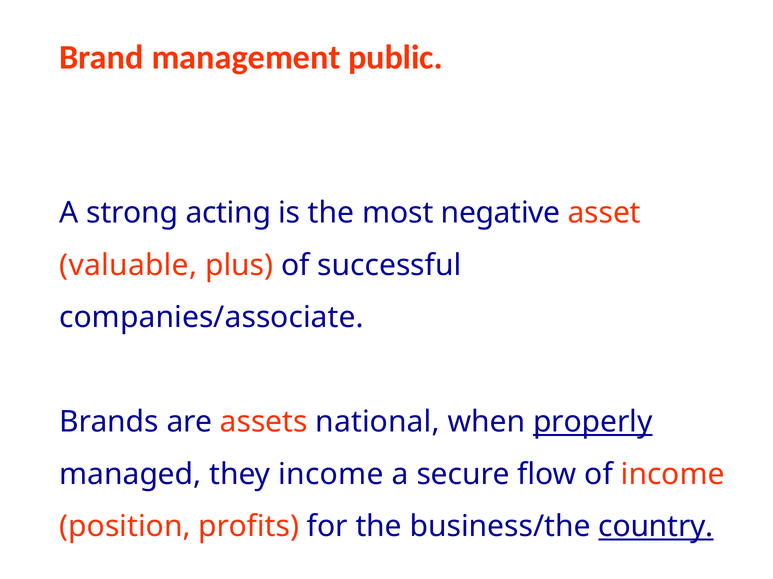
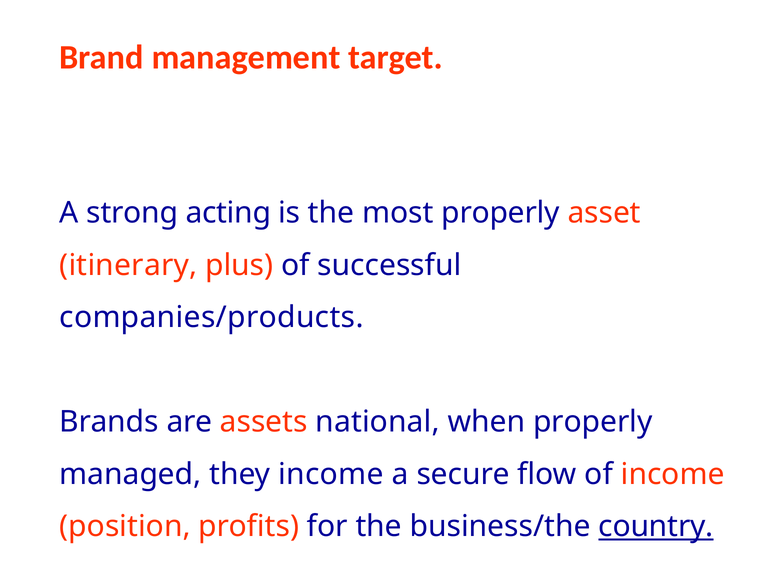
public: public -> target
most negative: negative -> properly
valuable: valuable -> itinerary
companies/associate: companies/associate -> companies/products
properly at (593, 423) underline: present -> none
